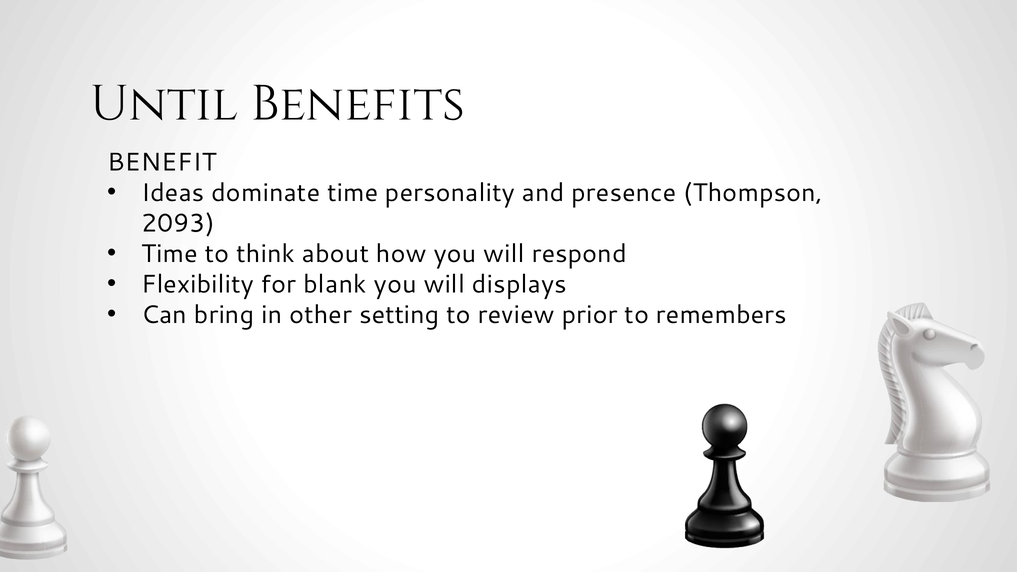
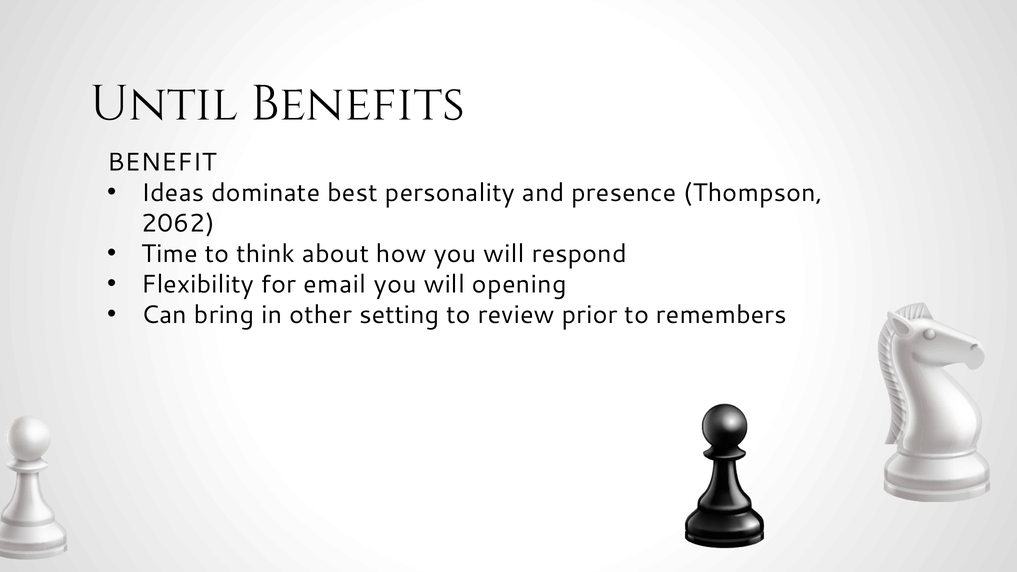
dominate time: time -> best
2093: 2093 -> 2062
blank: blank -> email
displays: displays -> opening
